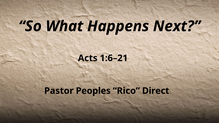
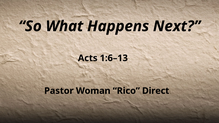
1:6–21: 1:6–21 -> 1:6–13
Peoples: Peoples -> Woman
